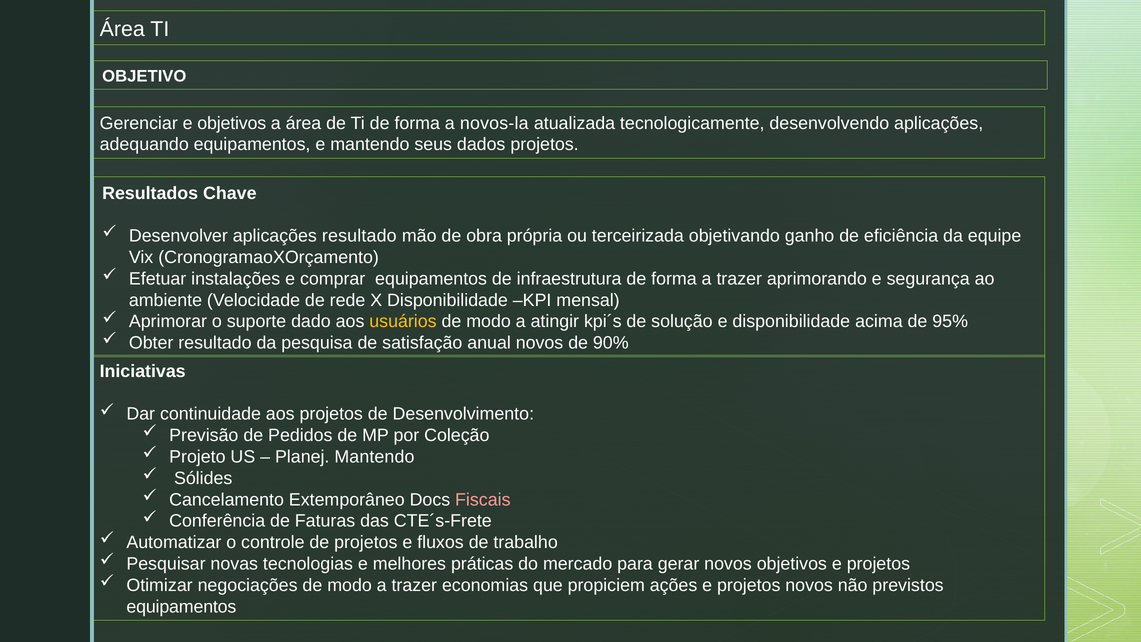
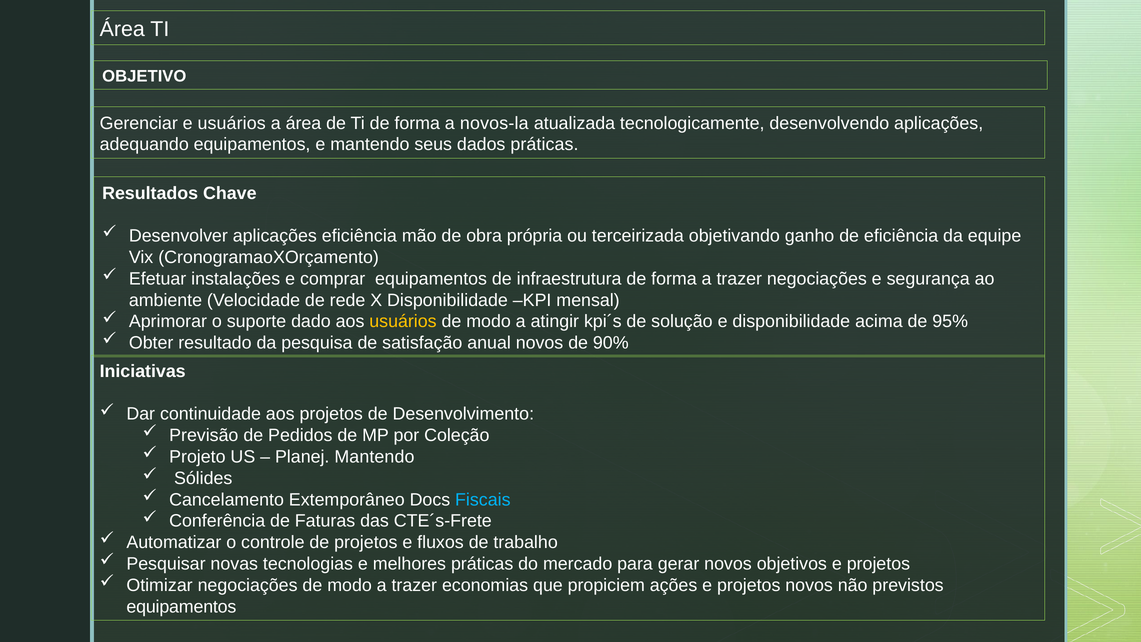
e objetivos: objetivos -> usuários
dados projetos: projetos -> práticas
aplicações resultado: resultado -> eficiência
trazer aprimorando: aprimorando -> negociações
Fiscais colour: pink -> light blue
